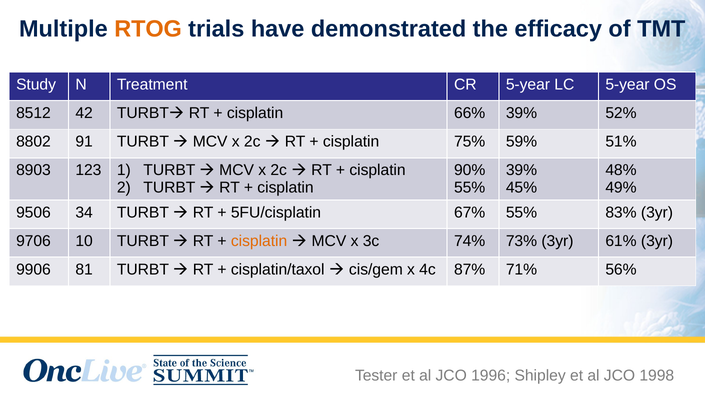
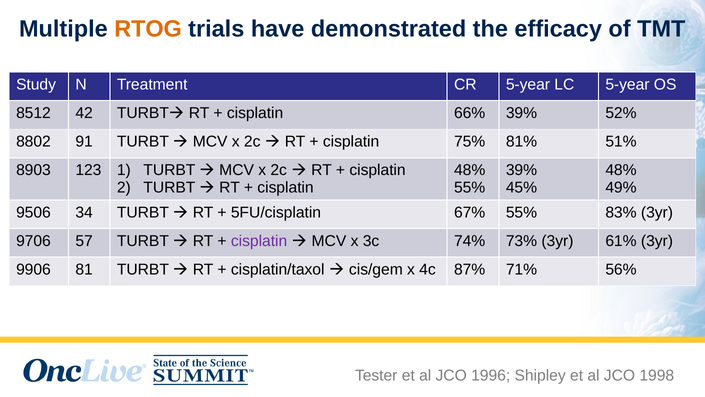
59%: 59% -> 81%
90% at (470, 170): 90% -> 48%
10: 10 -> 57
cisplatin at (259, 241) colour: orange -> purple
